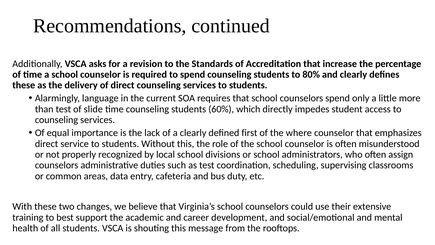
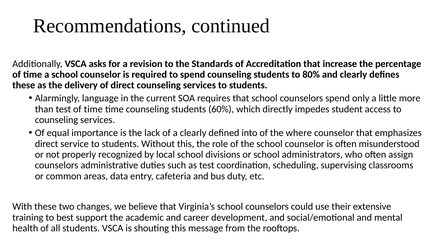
slide at (93, 109): slide -> time
first: first -> into
